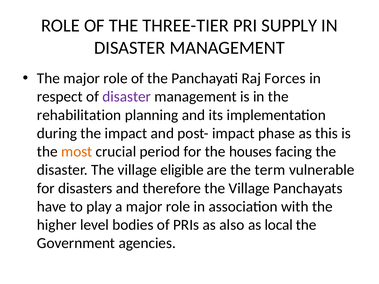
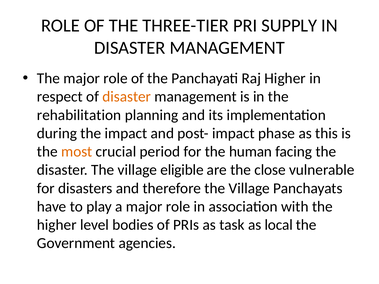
Raj Forces: Forces -> Higher
disaster at (127, 97) colour: purple -> orange
houses: houses -> human
term: term -> close
also: also -> task
